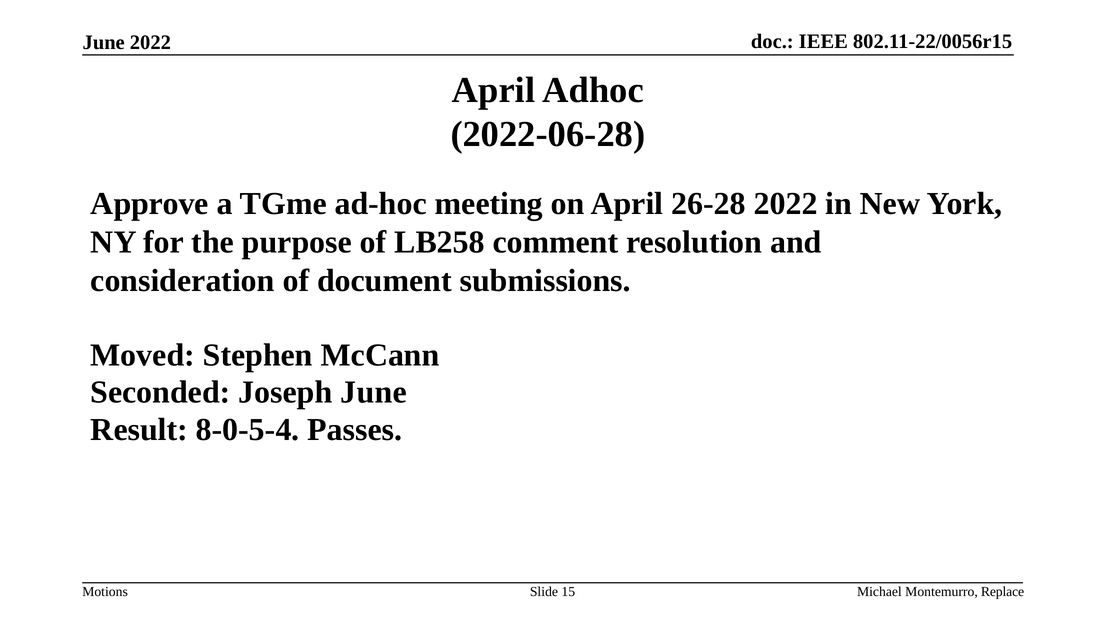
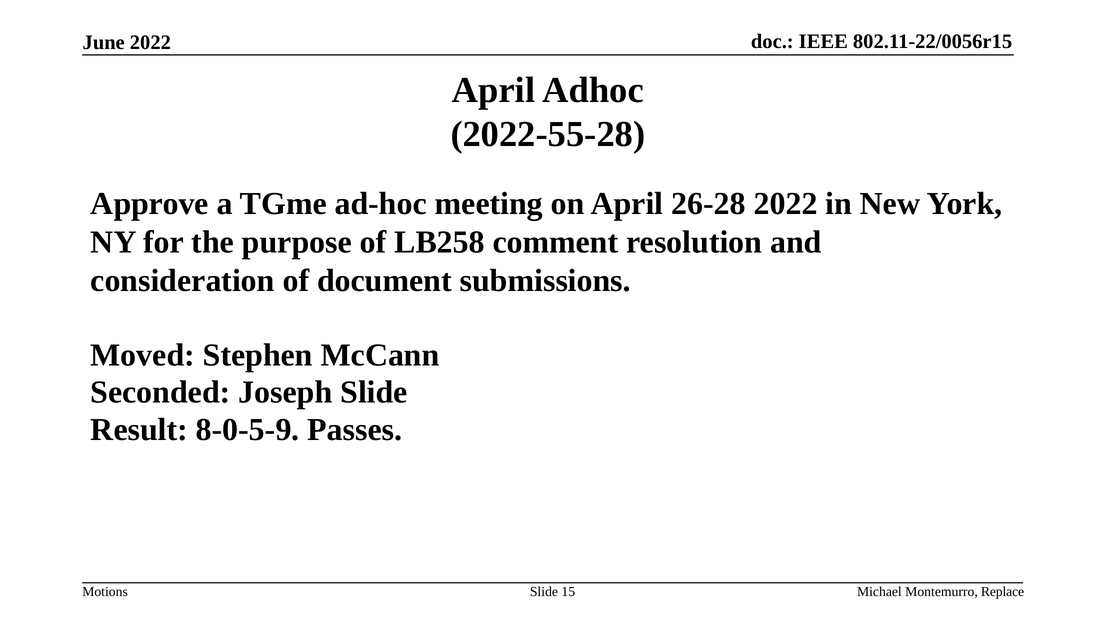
2022-06-28: 2022-06-28 -> 2022-55-28
Joseph June: June -> Slide
8-0-5-4: 8-0-5-4 -> 8-0-5-9
